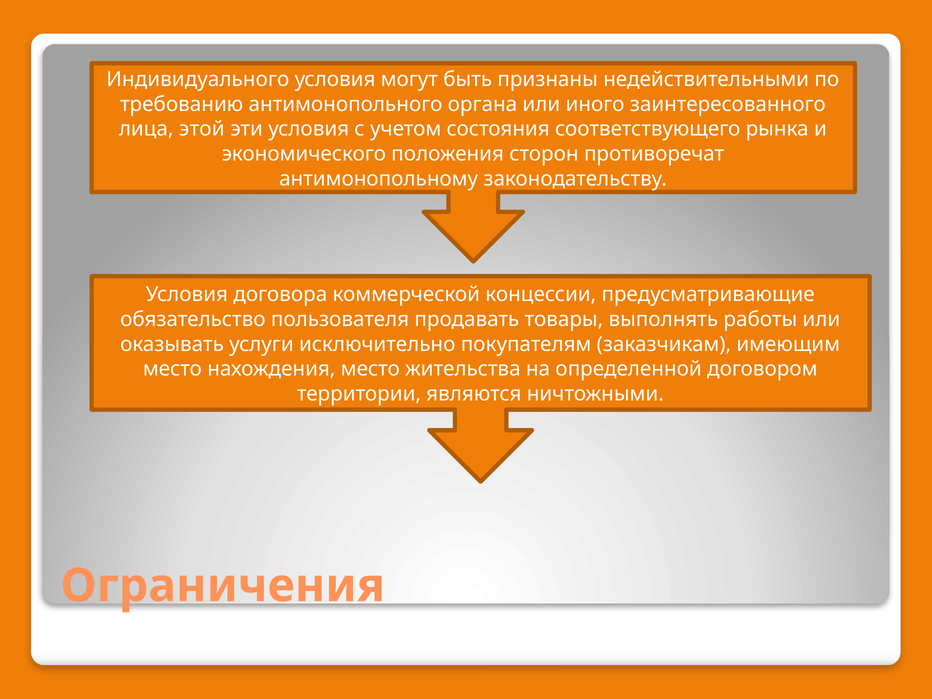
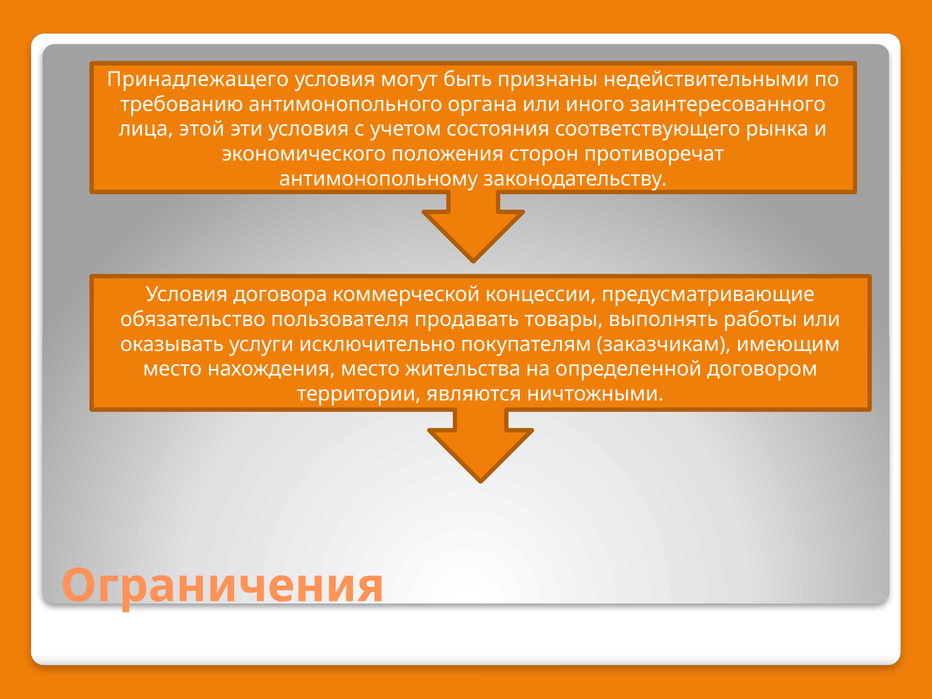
Индивидуального: Индивидуального -> Принадлежащего
